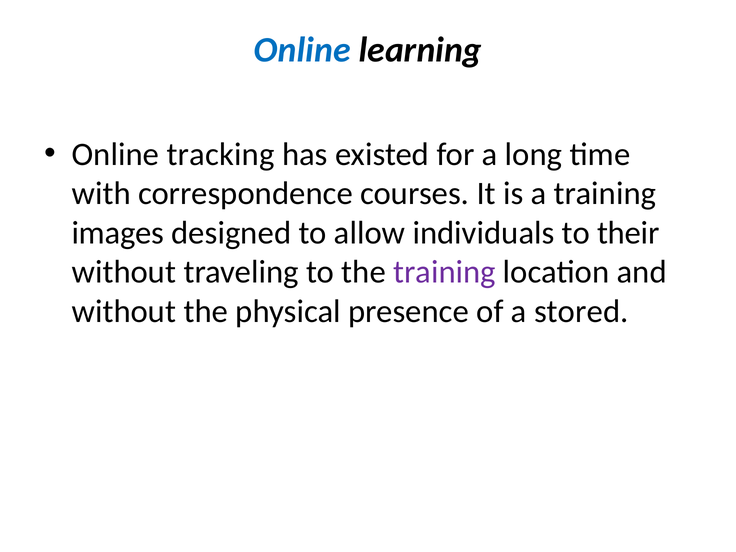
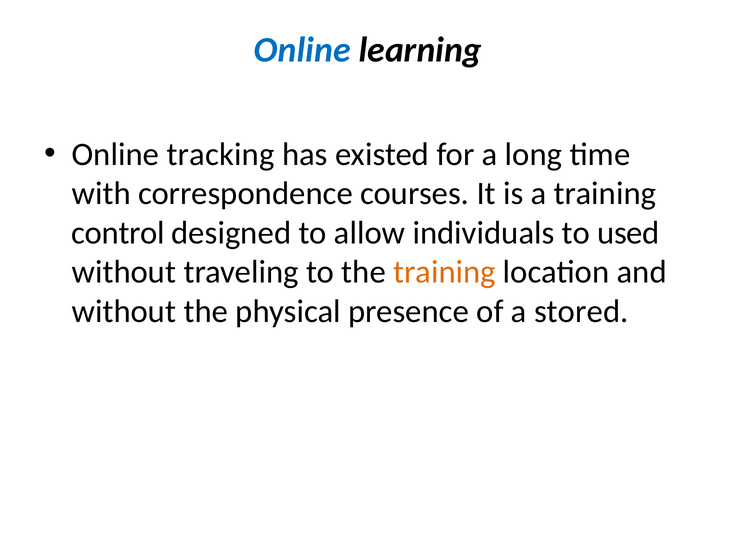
images: images -> control
their: their -> used
training at (444, 272) colour: purple -> orange
